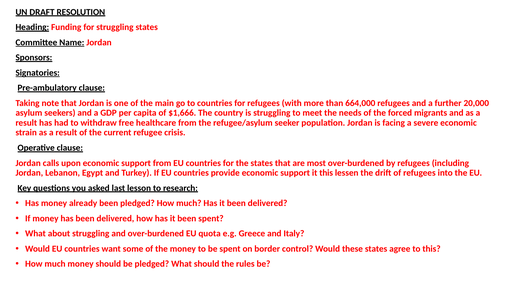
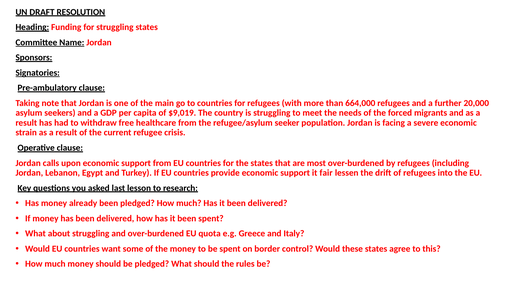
$1,666: $1,666 -> $9,019
it this: this -> fair
